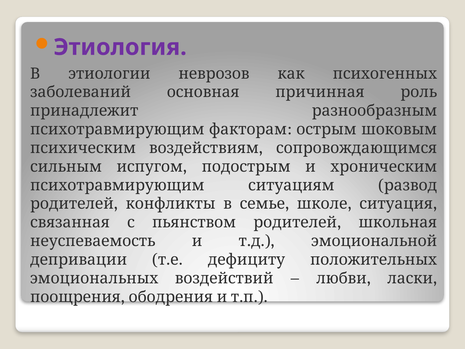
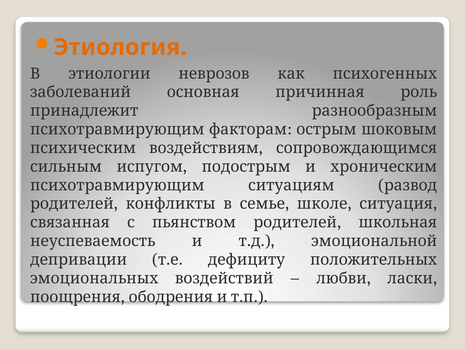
Этиология colour: purple -> orange
